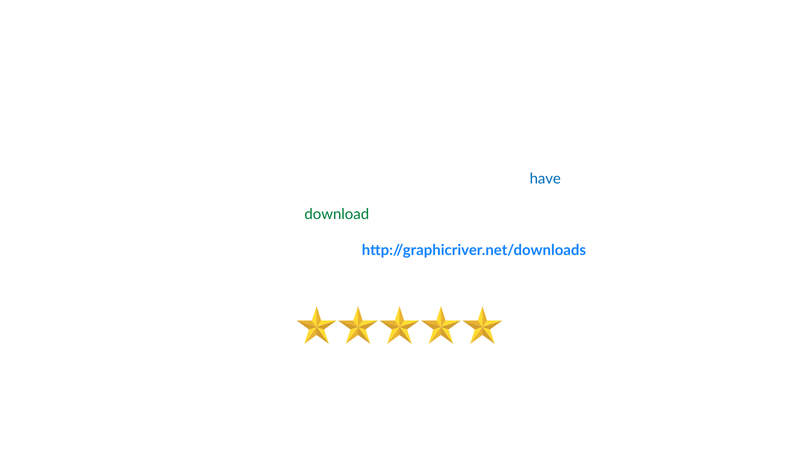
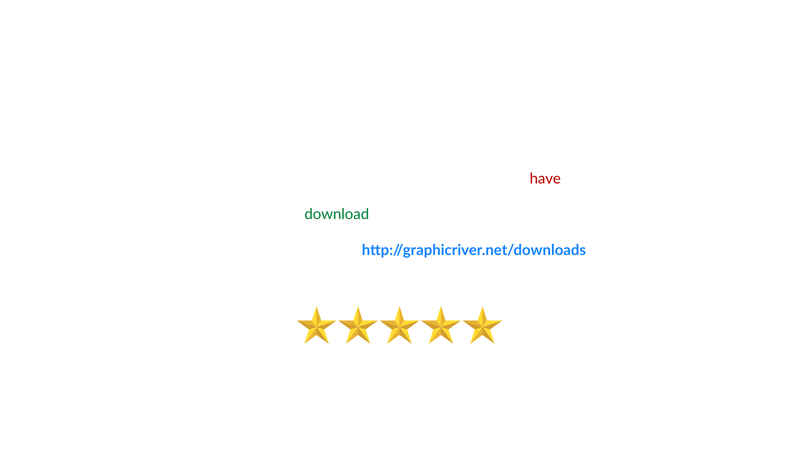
have colour: blue -> red
